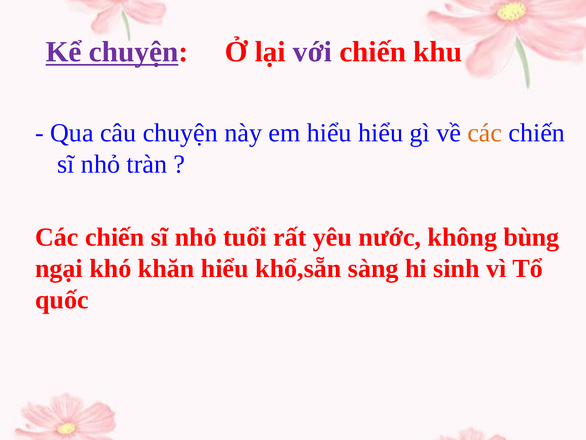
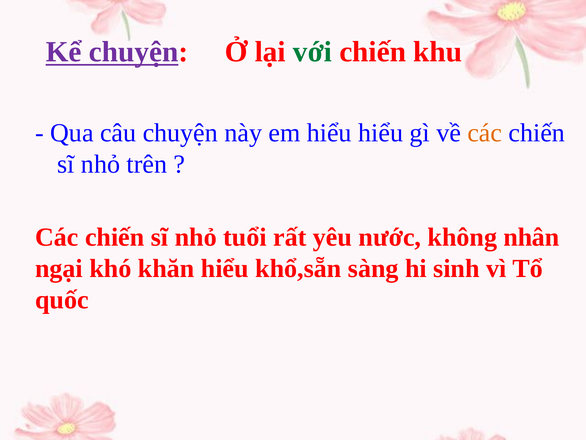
với colour: purple -> green
tràn: tràn -> trên
bùng: bùng -> nhân
